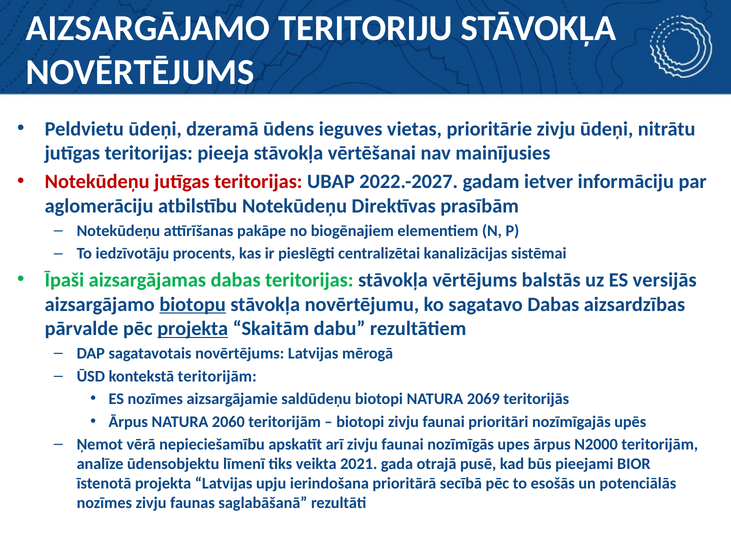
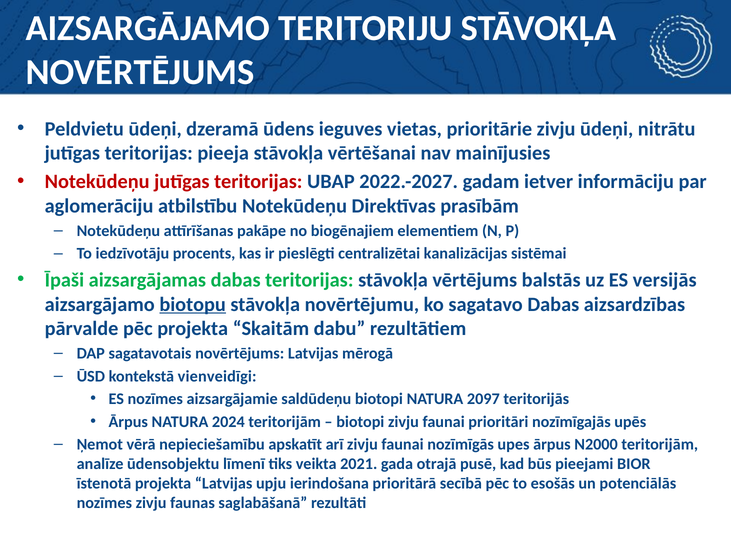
projekta at (193, 329) underline: present -> none
kontekstā teritorijām: teritorijām -> vienveidīgi
2069: 2069 -> 2097
2060: 2060 -> 2024
